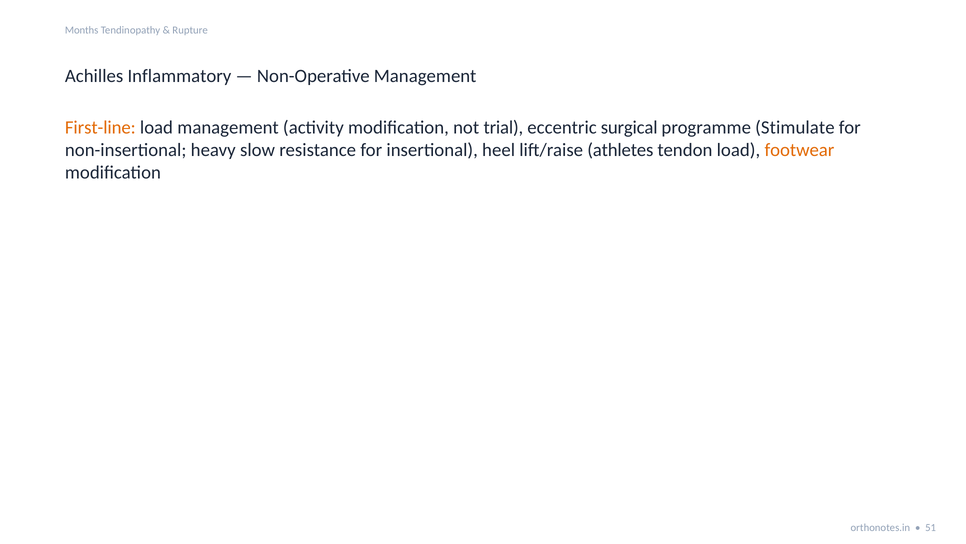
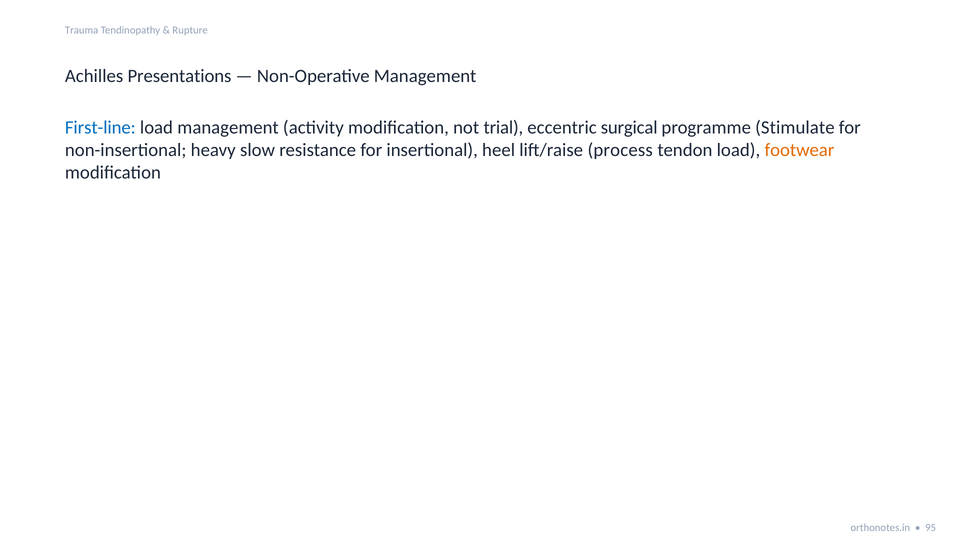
Months: Months -> Trauma
Inflammatory: Inflammatory -> Presentations
First-line colour: orange -> blue
athletes: athletes -> process
51: 51 -> 95
